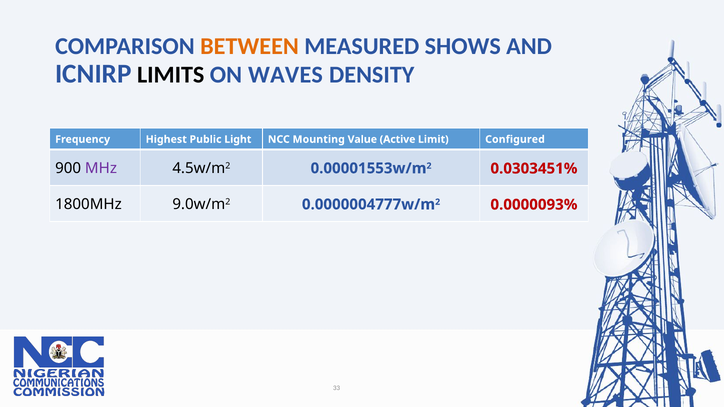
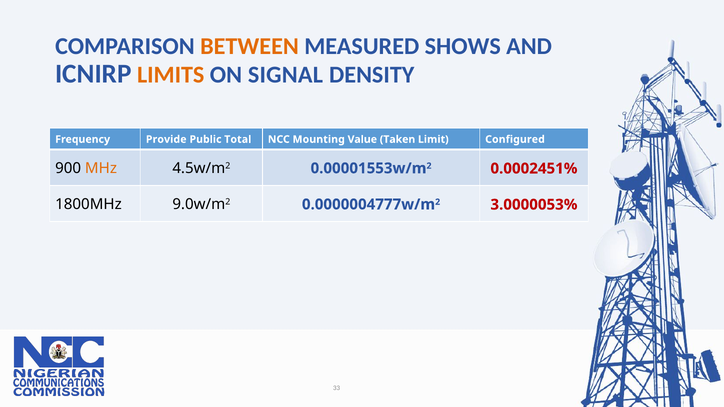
LIMITS colour: black -> orange
WAVES: WAVES -> SIGNAL
Highest: Highest -> Provide
Light: Light -> Total
Active: Active -> Taken
MHz colour: purple -> orange
0.0303451%: 0.0303451% -> 0.0002451%
0.0000093%: 0.0000093% -> 3.0000053%
